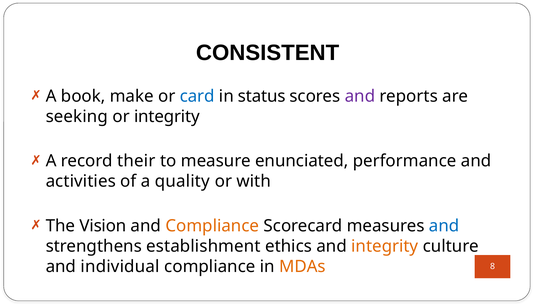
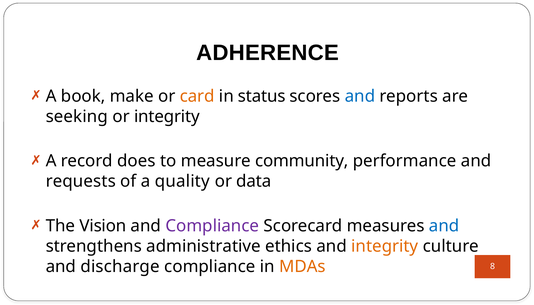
CONSISTENT: CONSISTENT -> ADHERENCE
card colour: blue -> orange
and at (360, 96) colour: purple -> blue
their: their -> does
enunciated: enunciated -> community
activities: activities -> requests
with: with -> data
Compliance at (212, 226) colour: orange -> purple
establishment: establishment -> administrative
individual: individual -> discharge
